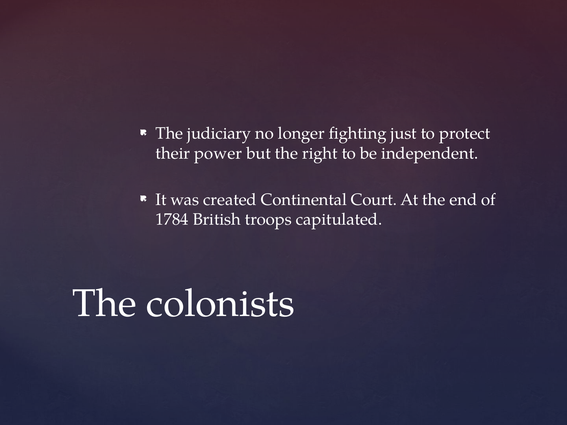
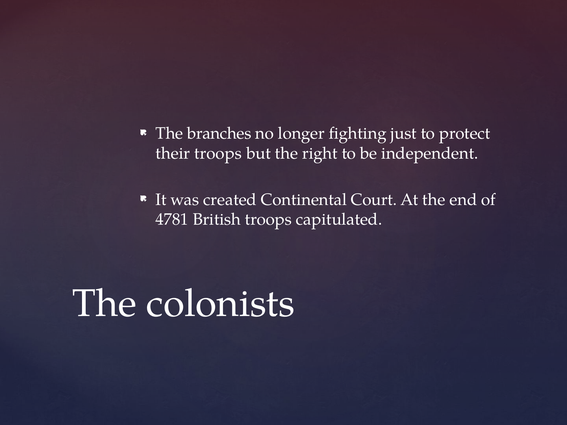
judiciary: judiciary -> branches
their power: power -> troops
1784: 1784 -> 4781
